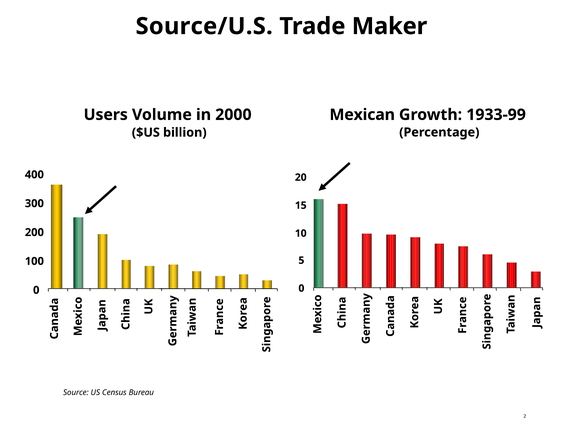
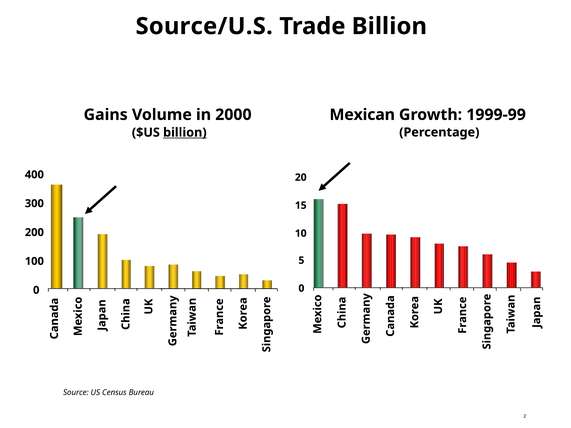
Trade Maker: Maker -> Billion
Users: Users -> Gains
1933-99: 1933-99 -> 1999-99
billion at (185, 133) underline: none -> present
